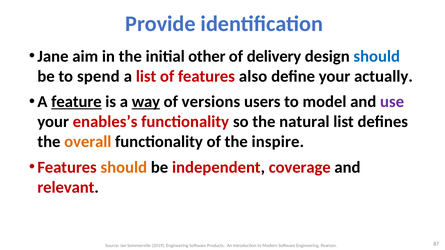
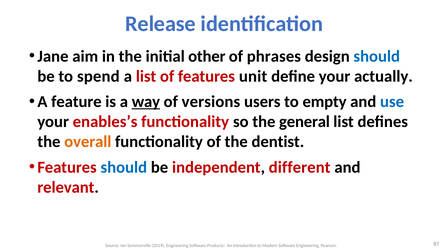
Provide: Provide -> Release
delivery: delivery -> phrases
also: also -> unit
feature underline: present -> none
model: model -> empty
use colour: purple -> blue
natural: natural -> general
inspire: inspire -> dentist
should at (124, 168) colour: orange -> blue
coverage: coverage -> different
